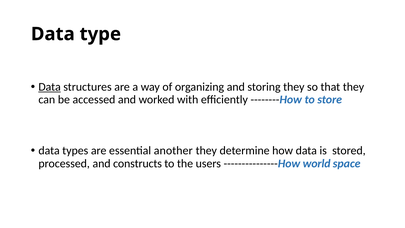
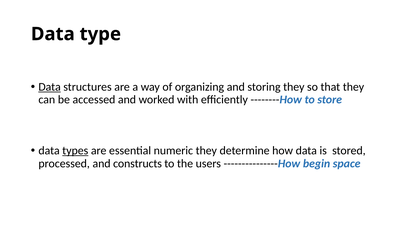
types underline: none -> present
another: another -> numeric
world: world -> begin
